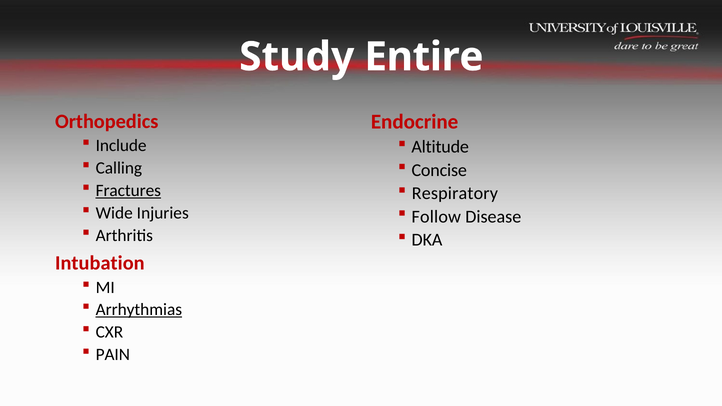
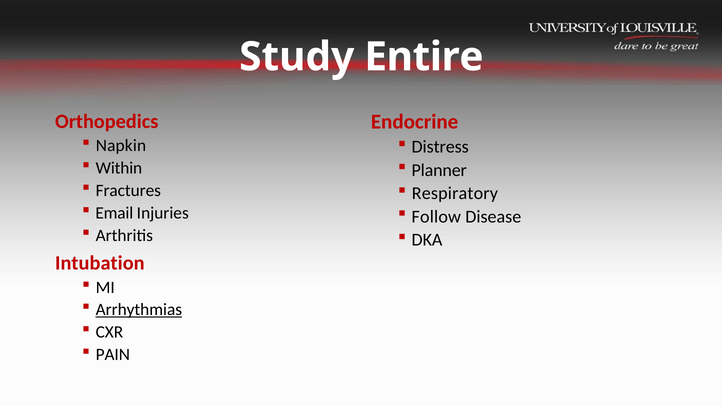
Include: Include -> Napkin
Altitude: Altitude -> Distress
Calling: Calling -> Within
Concise: Concise -> Planner
Fractures underline: present -> none
Wide: Wide -> Email
